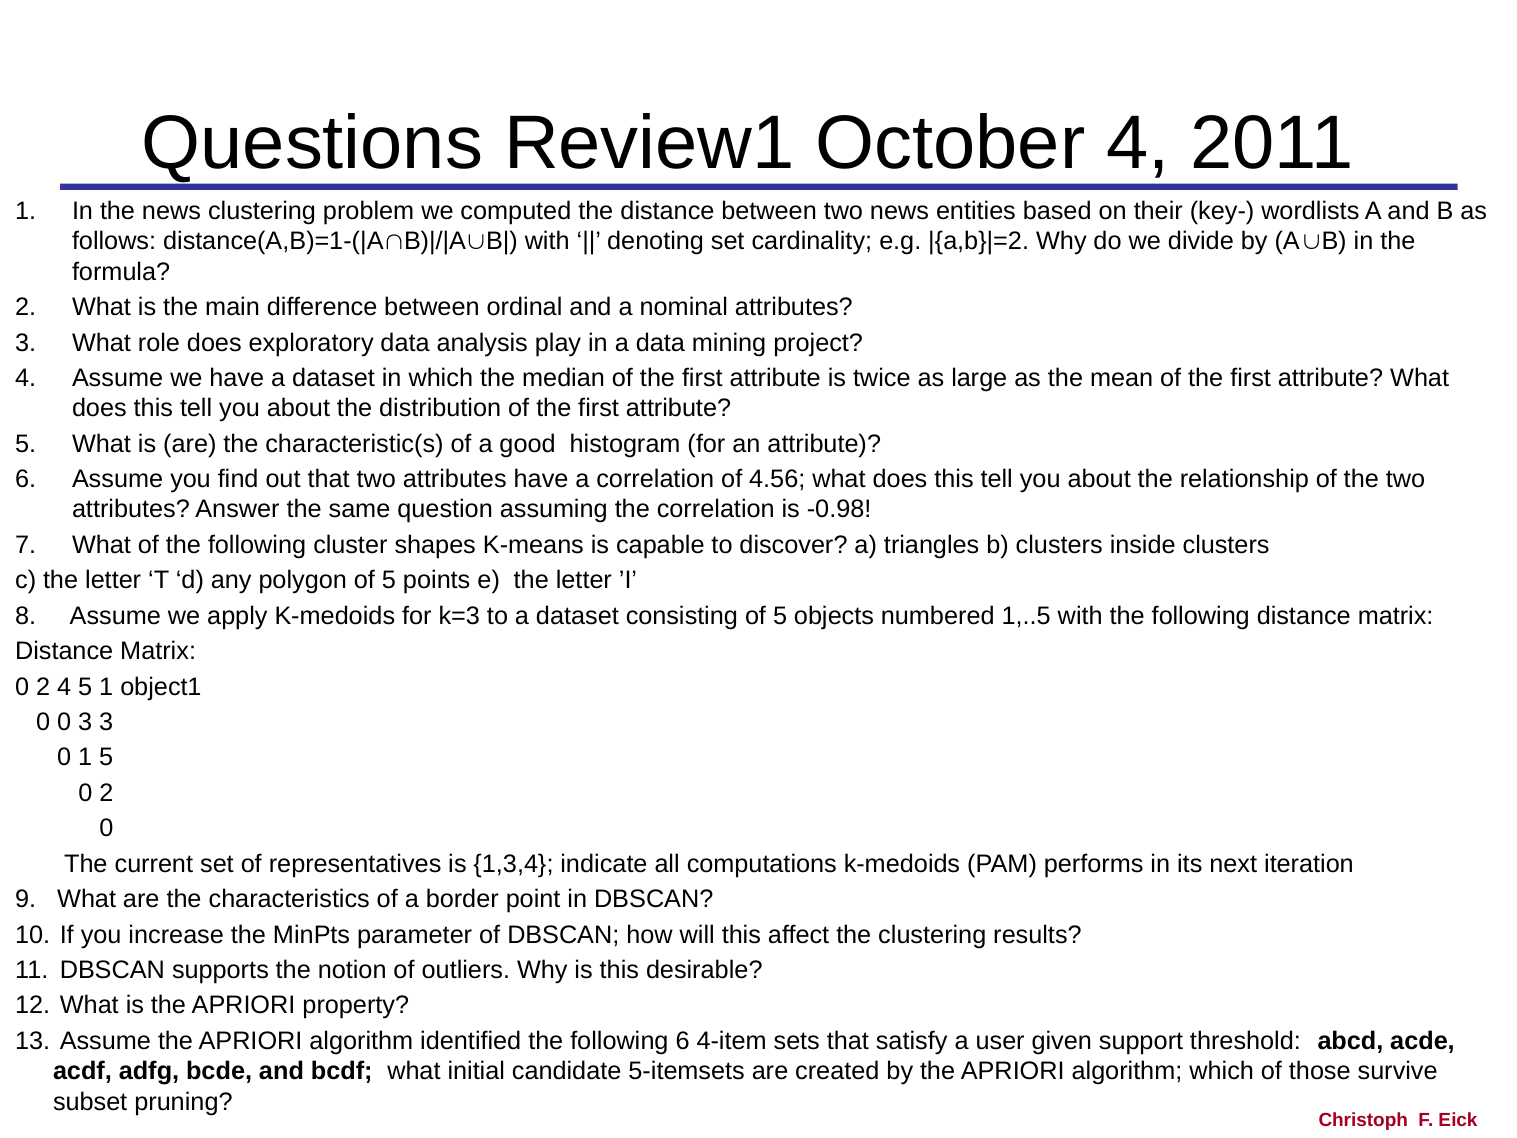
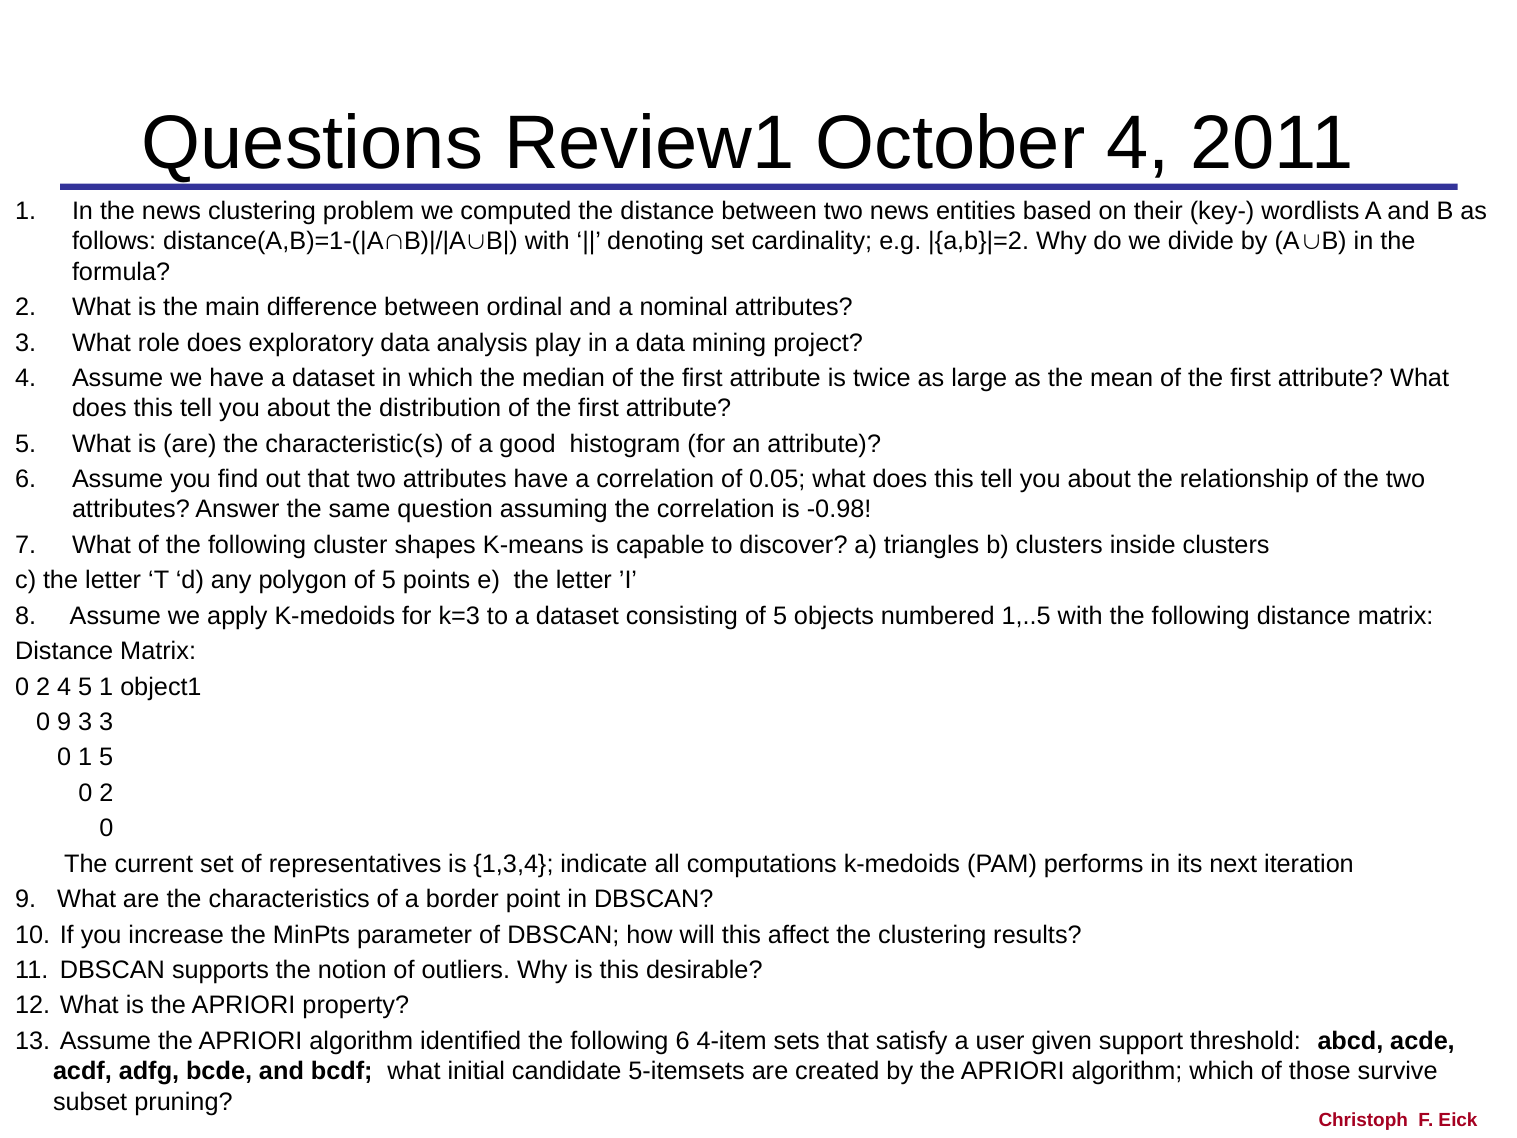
4.56: 4.56 -> 0.05
0 0: 0 -> 9
